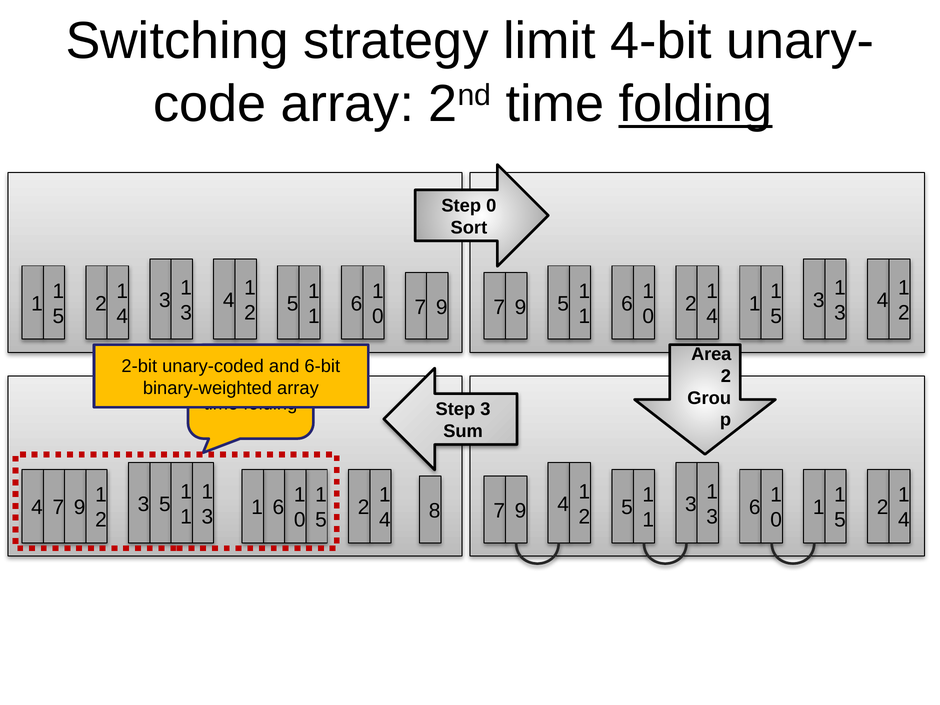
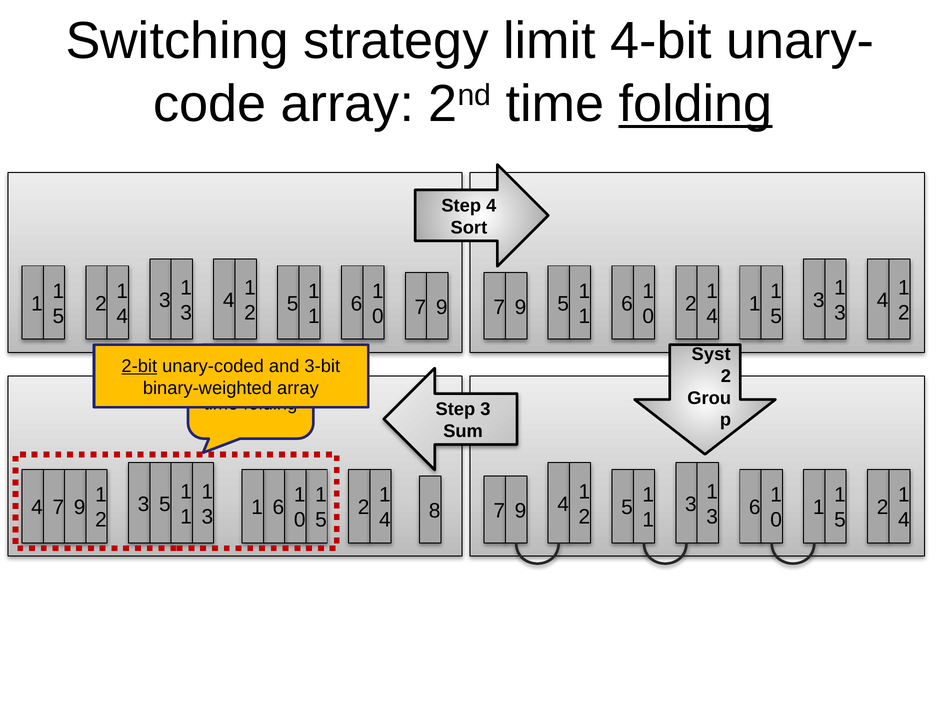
Step 0: 0 -> 4
Area: Area -> Syst
2-bit underline: none -> present
6-bit: 6-bit -> 3-bit
